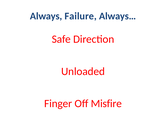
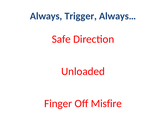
Failure: Failure -> Trigger
